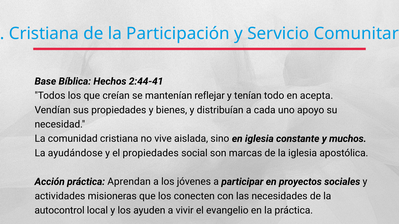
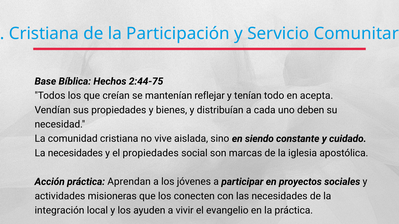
2:44-41: 2:44-41 -> 2:44-75
apoyo: apoyo -> deben
en iglesia: iglesia -> siendo
muchos: muchos -> cuidado
La ayudándose: ayudándose -> necesidades
autocontrol: autocontrol -> integración
